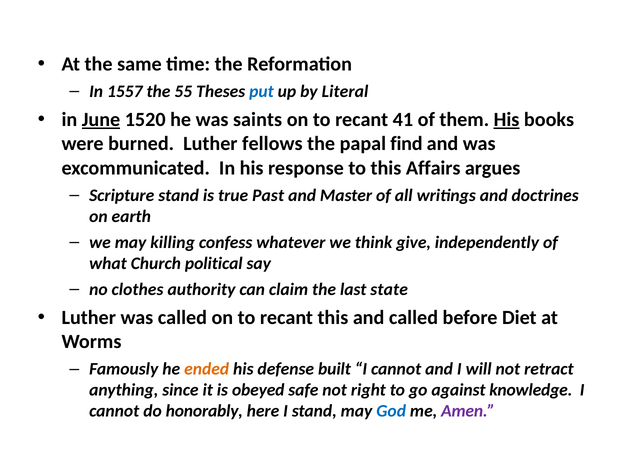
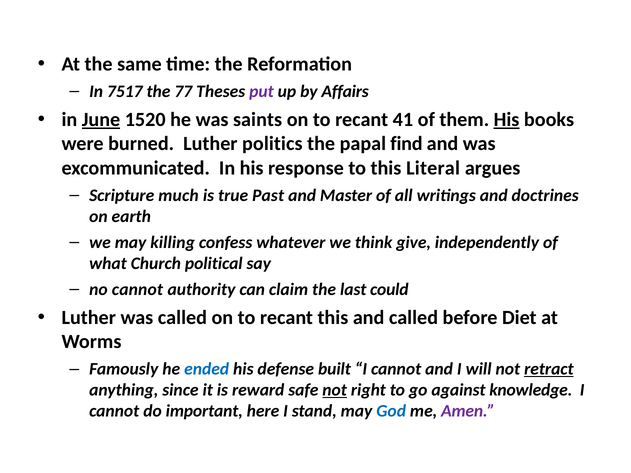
1557: 1557 -> 7517
55: 55 -> 77
put colour: blue -> purple
Literal: Literal -> Affairs
fellows: fellows -> politics
Affairs: Affairs -> Literal
Scripture stand: stand -> much
no clothes: clothes -> cannot
state: state -> could
ended colour: orange -> blue
retract underline: none -> present
obeyed: obeyed -> reward
not at (335, 390) underline: none -> present
honorably: honorably -> important
